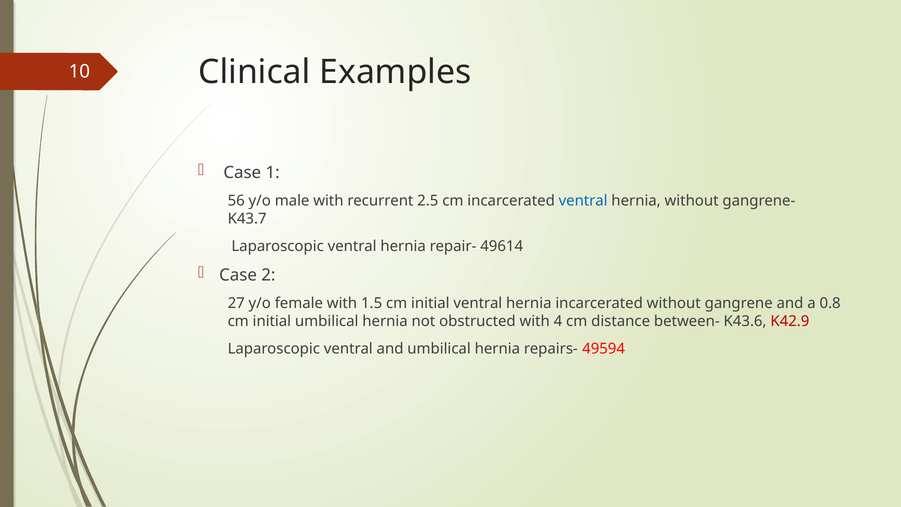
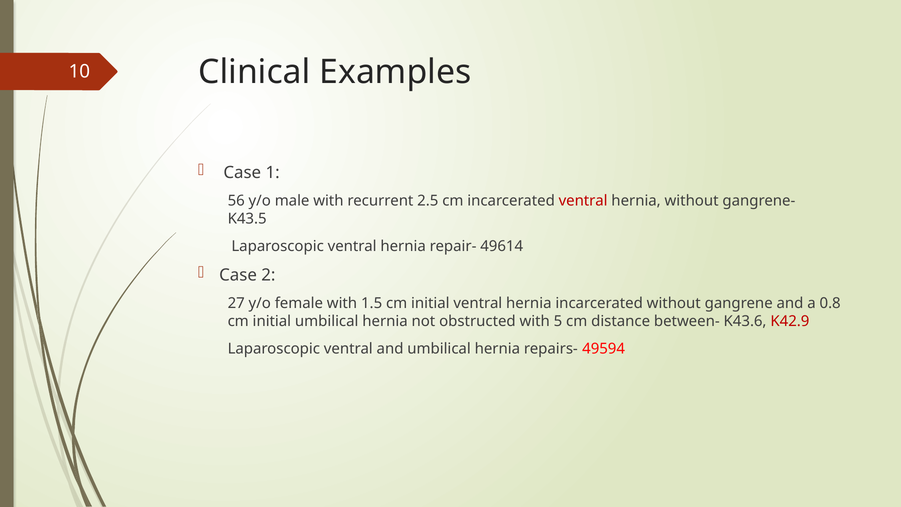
ventral at (583, 201) colour: blue -> red
K43.7: K43.7 -> K43.5
4: 4 -> 5
